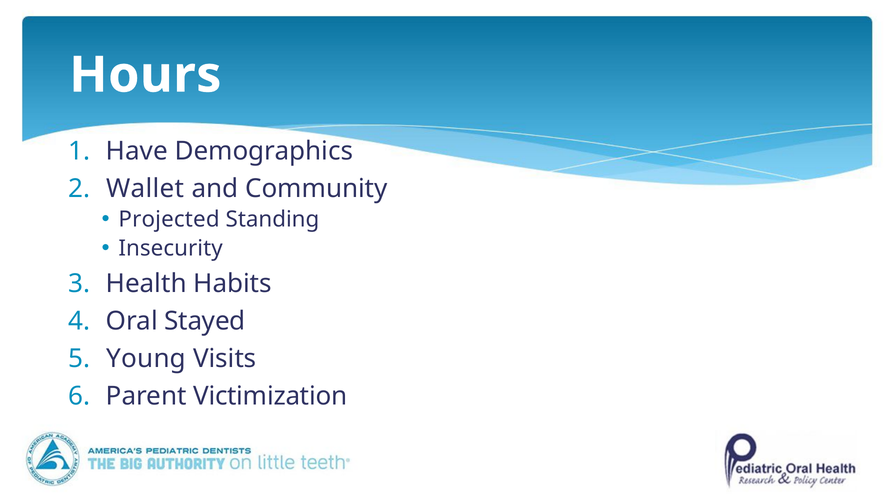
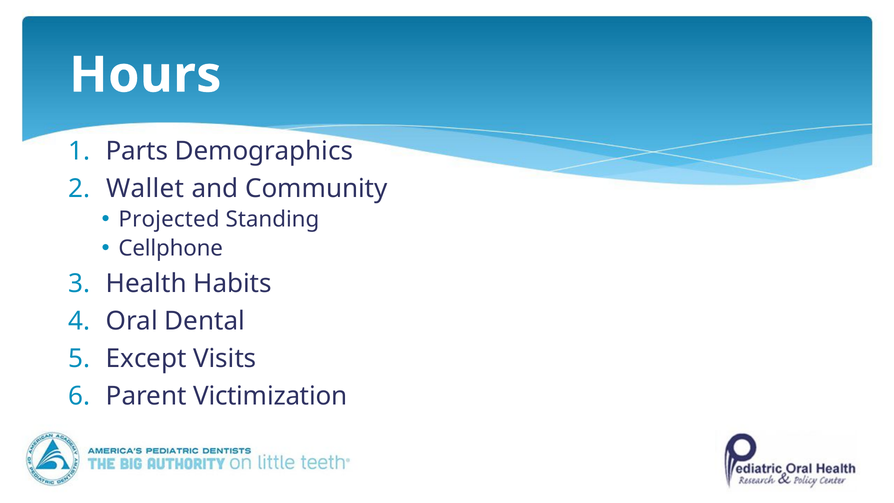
Have: Have -> Parts
Insecurity: Insecurity -> Cellphone
Stayed: Stayed -> Dental
Young: Young -> Except
